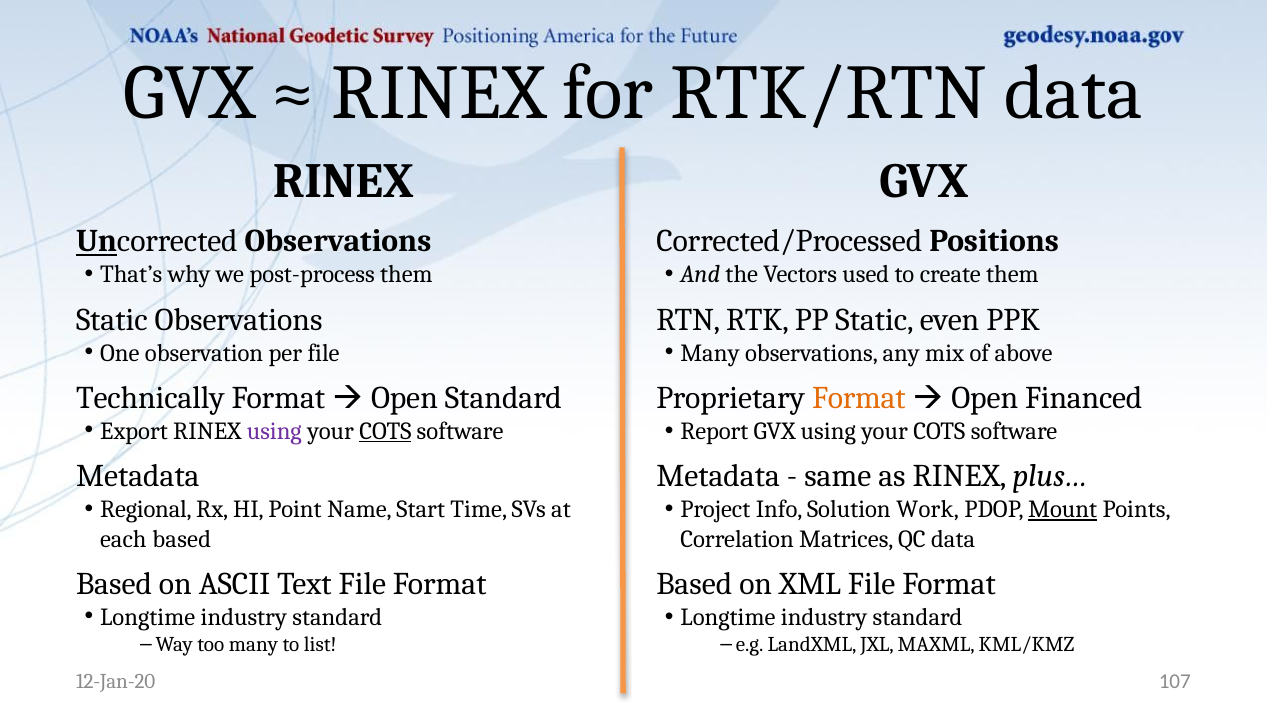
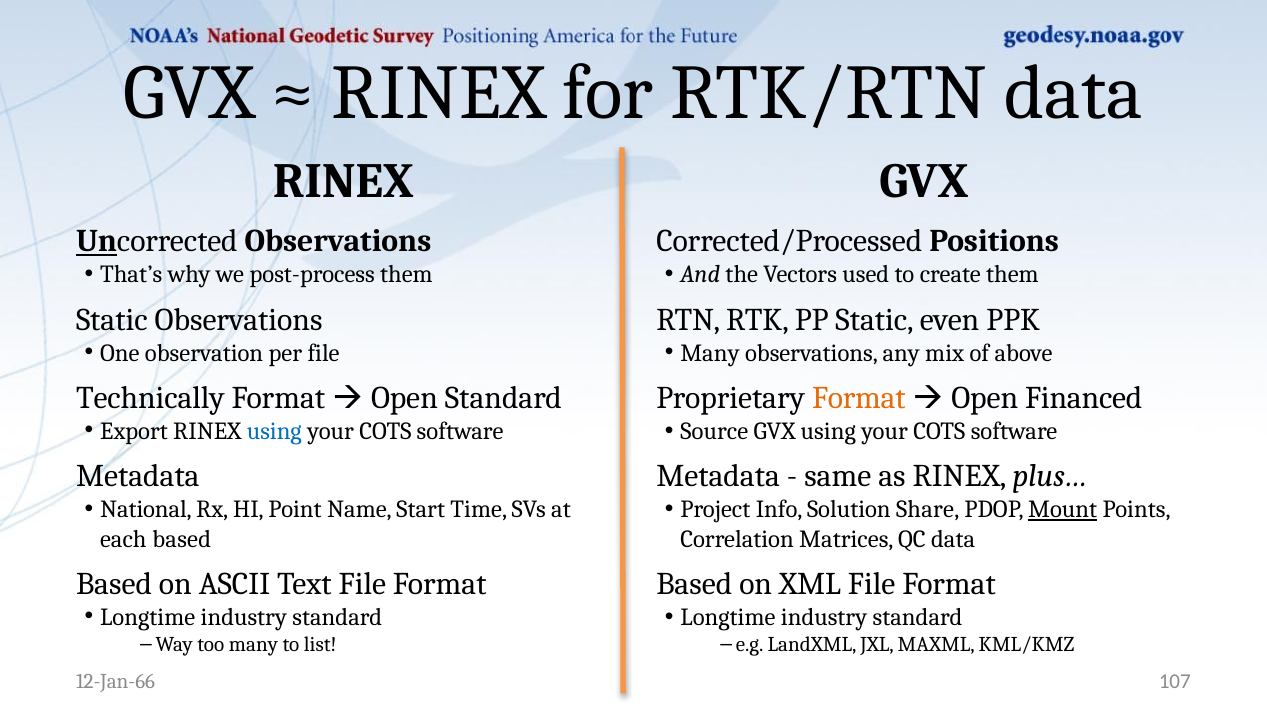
using at (274, 431) colour: purple -> blue
COTS at (385, 431) underline: present -> none
Report: Report -> Source
Regional: Regional -> National
Work: Work -> Share
12-Jan-20: 12-Jan-20 -> 12-Jan-66
